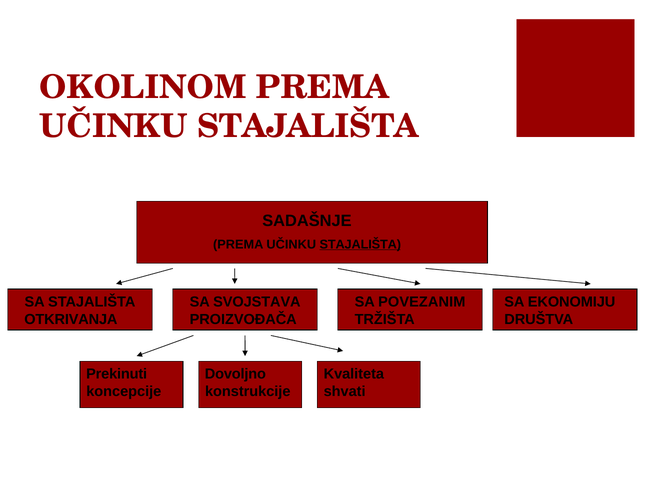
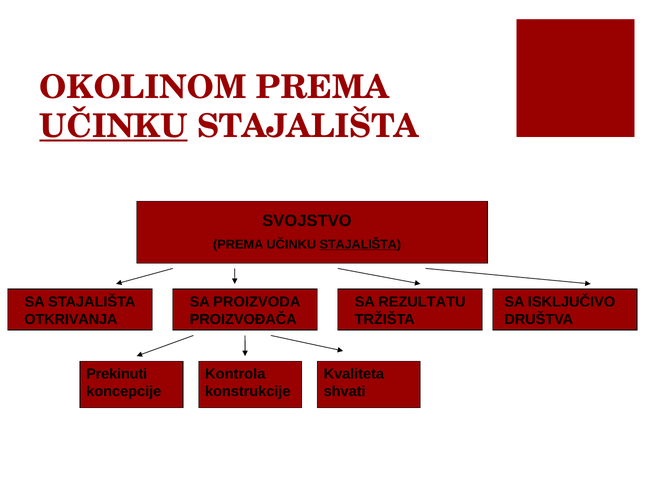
UČINKU at (114, 127) underline: none -> present
SADAŠNJE: SADAŠNJE -> SVOJSTVO
SVOJSTAVA: SVOJSTAVA -> PROIZVODA
POVEZANIM: POVEZANIM -> REZULTATU
EKONOMIJU: EKONOMIJU -> ISKLJUČIVO
Dovoljno: Dovoljno -> Kontrola
